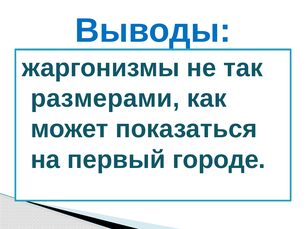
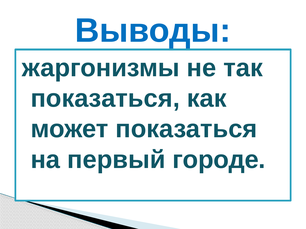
размерами at (105, 99): размерами -> показаться
